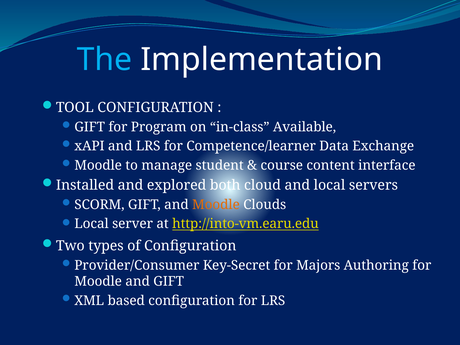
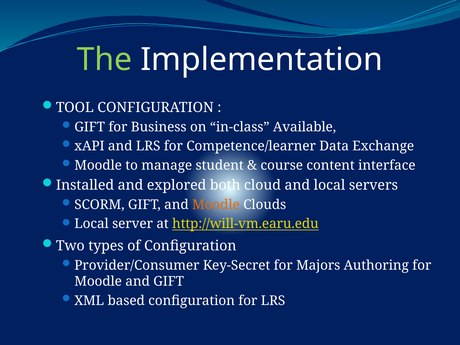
The colour: light blue -> light green
Program: Program -> Business
http://into-vm.earu.edu: http://into-vm.earu.edu -> http://will-vm.earu.edu
